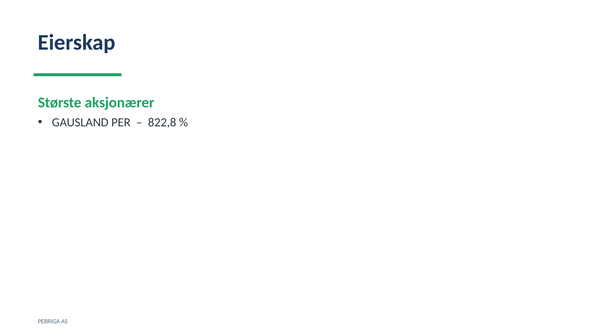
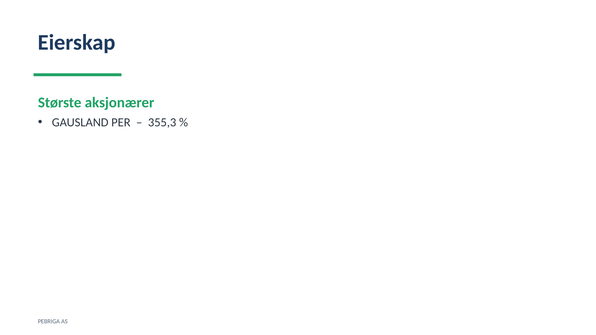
822,8: 822,8 -> 355,3
